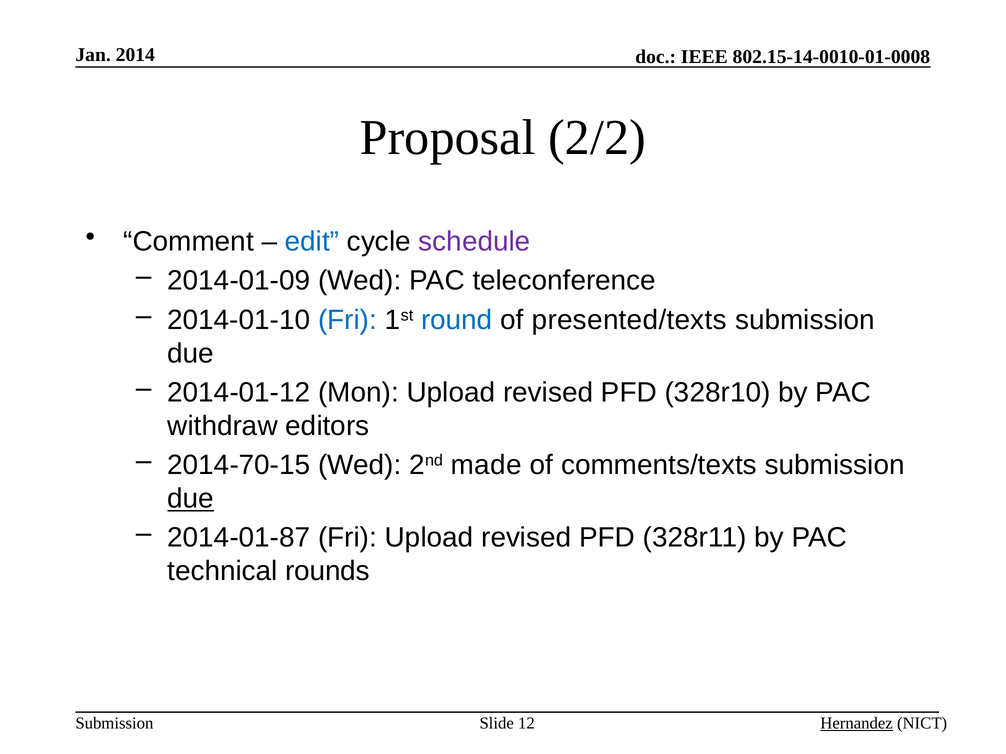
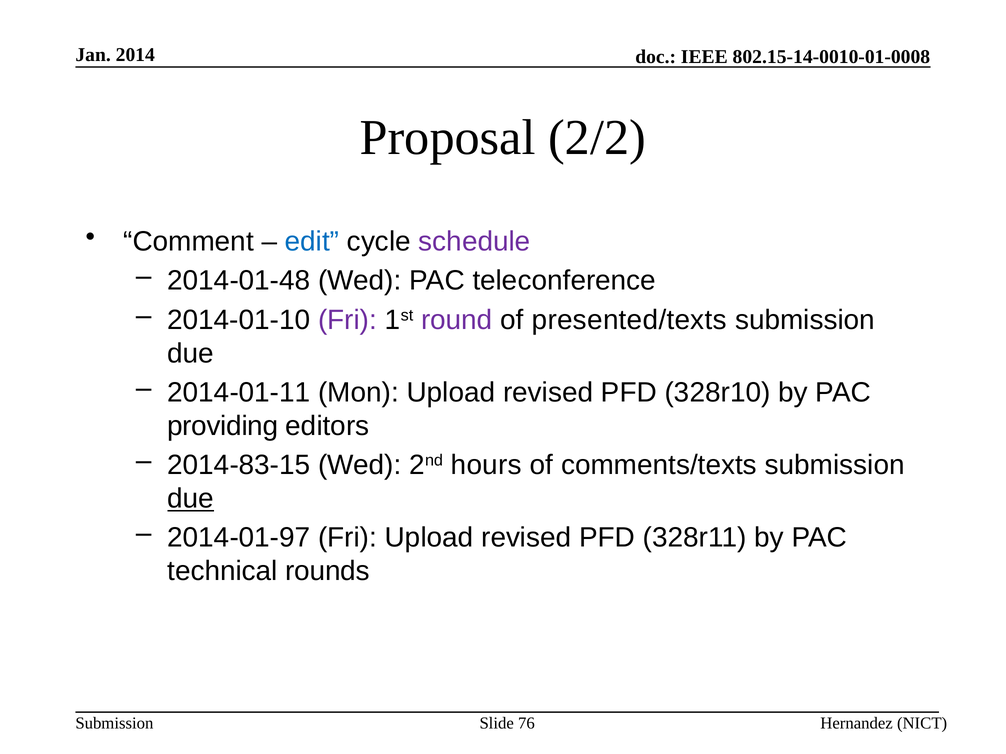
2014-01-09: 2014-01-09 -> 2014-01-48
Fri at (348, 320) colour: blue -> purple
round colour: blue -> purple
2014-01-12: 2014-01-12 -> 2014-01-11
withdraw: withdraw -> providing
2014-70-15: 2014-70-15 -> 2014-83-15
made: made -> hours
2014-01-87: 2014-01-87 -> 2014-01-97
Hernandez underline: present -> none
12: 12 -> 76
